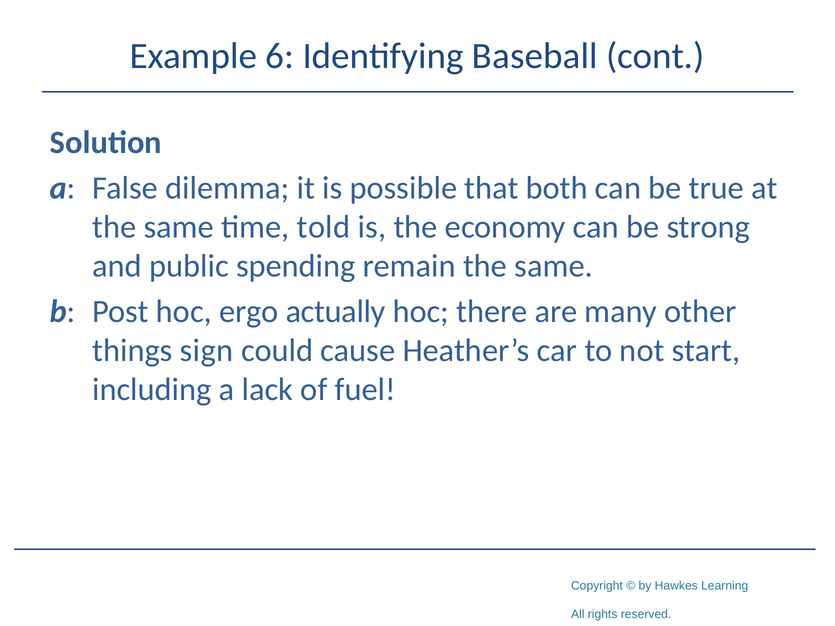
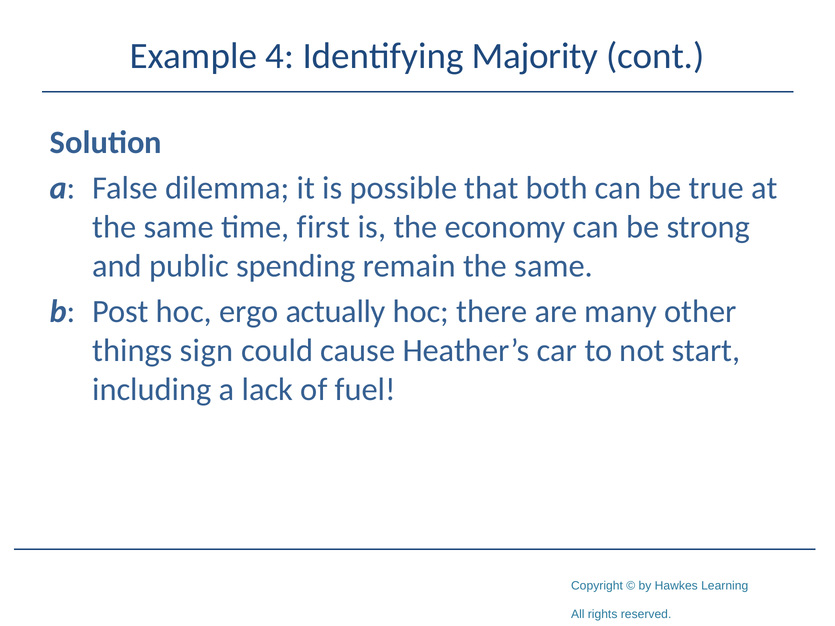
6: 6 -> 4
Baseball: Baseball -> Majority
told: told -> first
